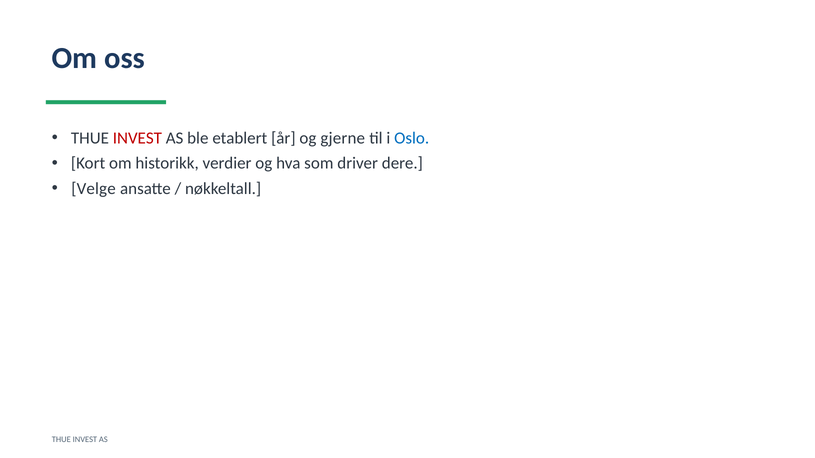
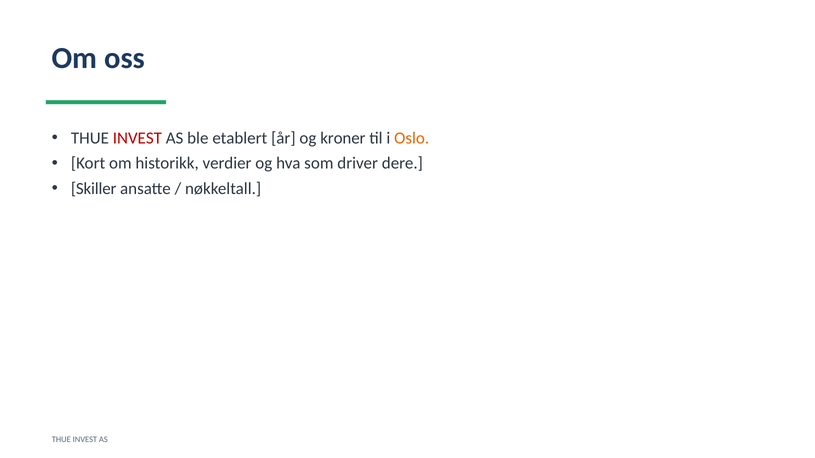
gjerne: gjerne -> kroner
Oslo colour: blue -> orange
Velge: Velge -> Skiller
